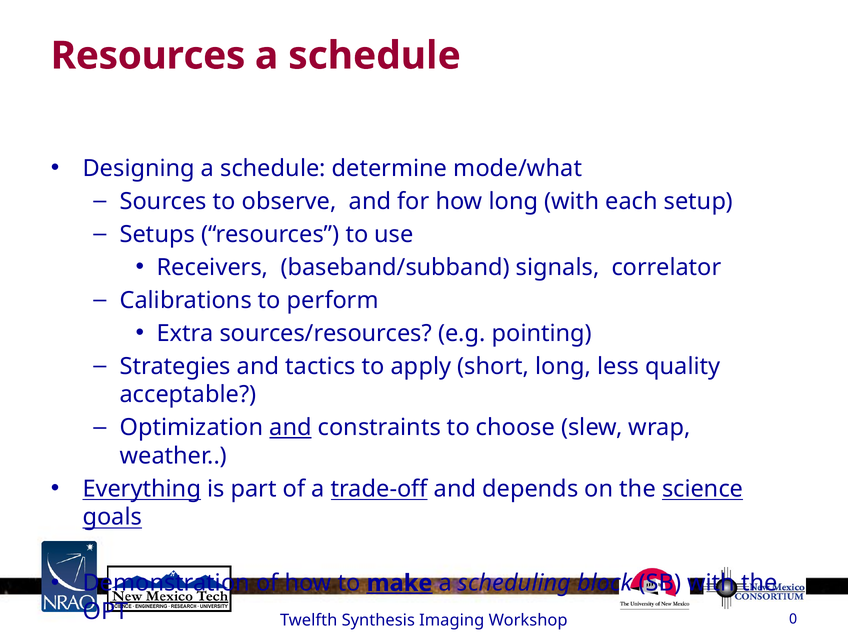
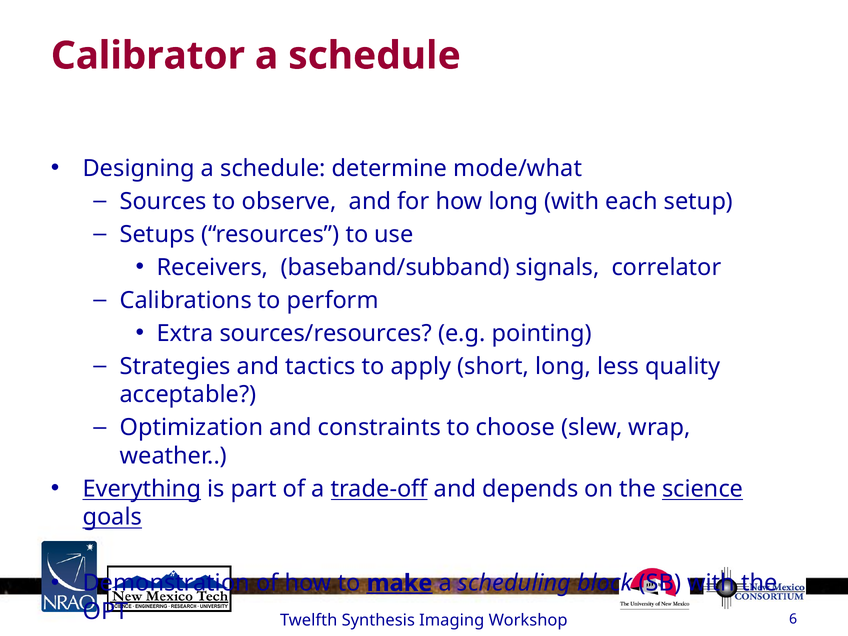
Resources at (148, 56): Resources -> Calibrator
and at (290, 428) underline: present -> none
0: 0 -> 6
